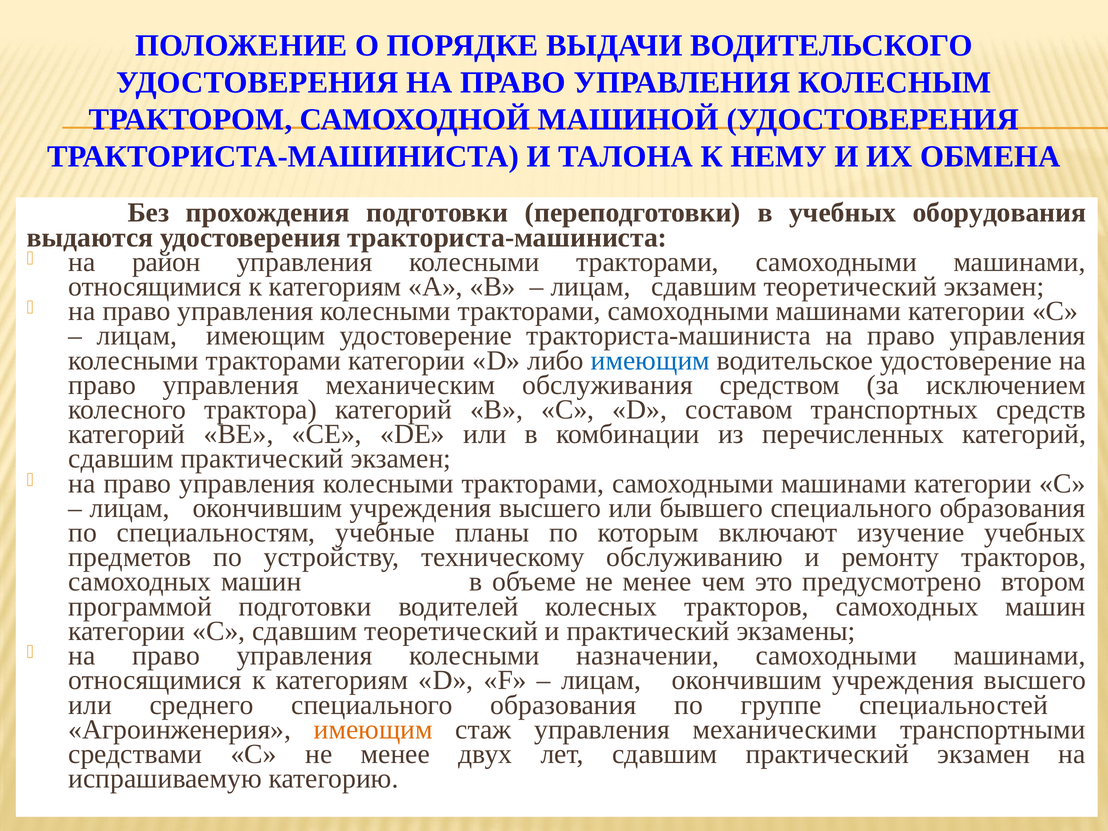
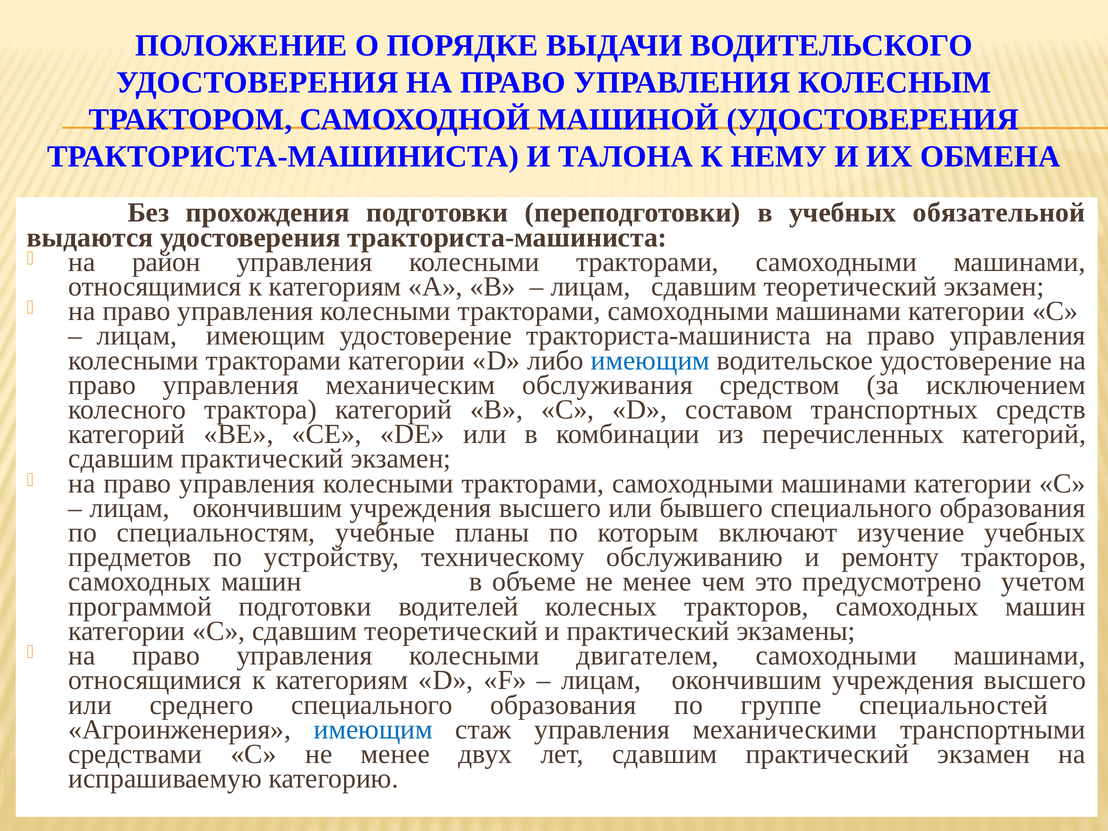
оборудования: оборудования -> обязательной
втором: втором -> учетом
назначении: назначении -> двигателем
имеющим at (373, 729) colour: orange -> blue
